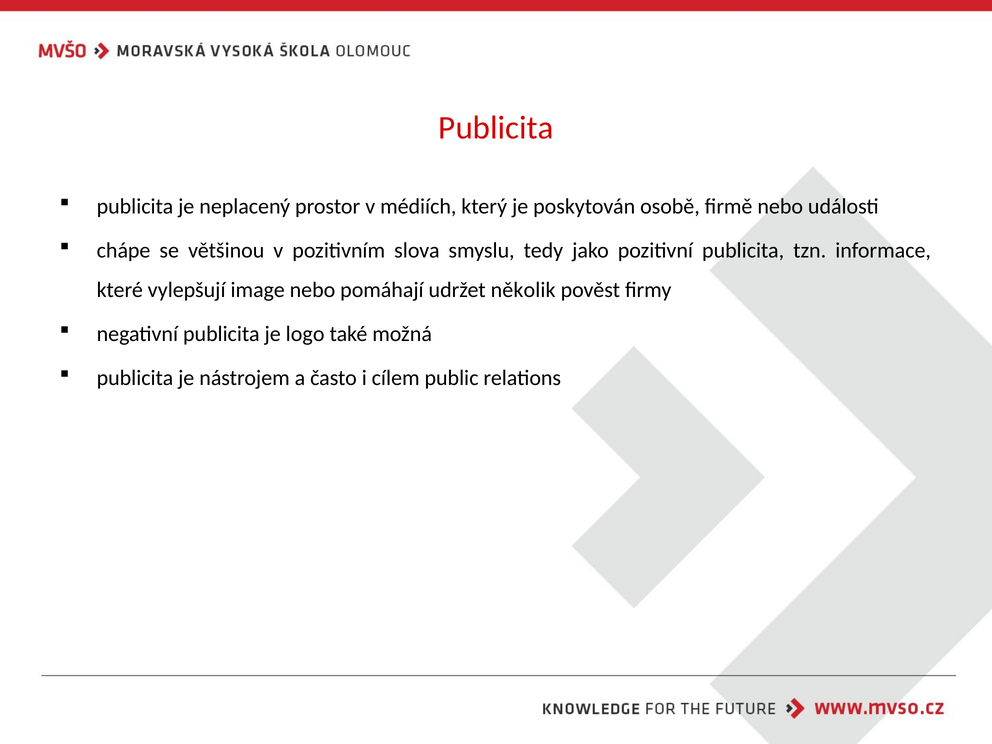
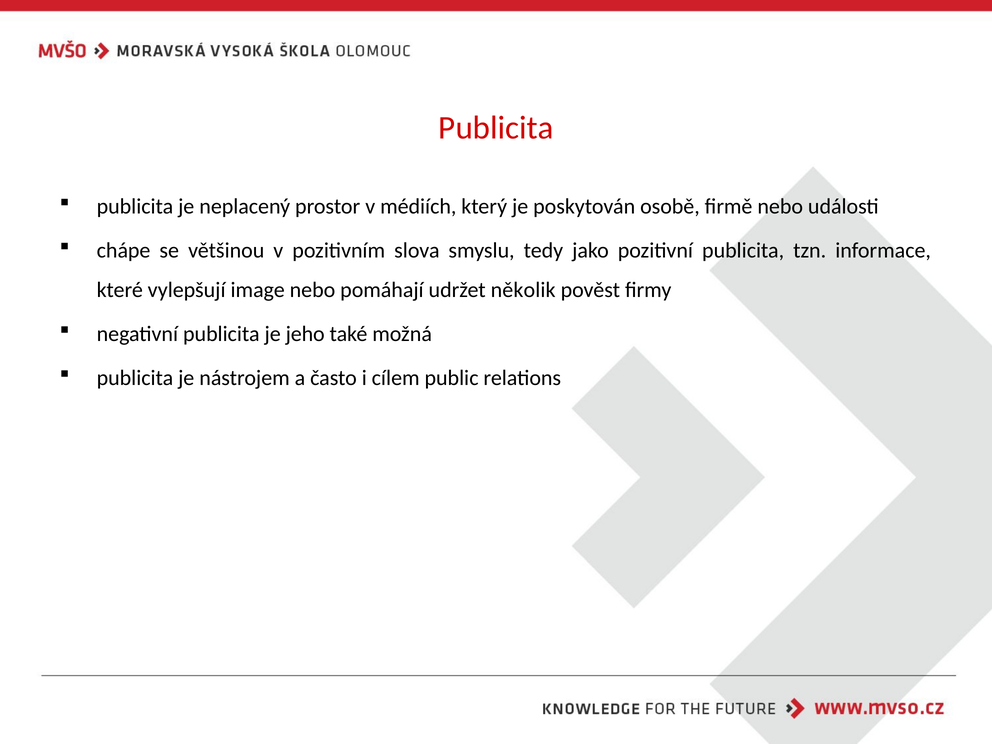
logo: logo -> jeho
